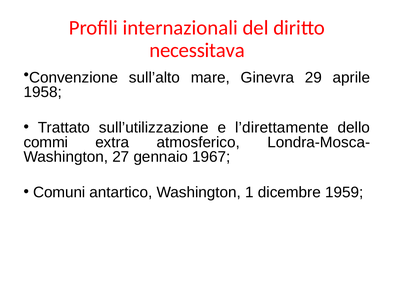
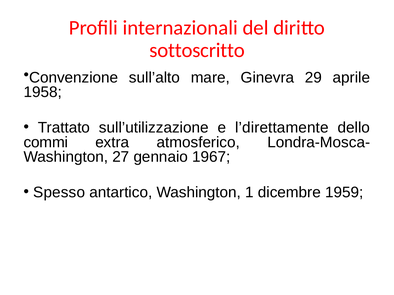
necessitava: necessitava -> sottoscritto
Comuni: Comuni -> Spesso
